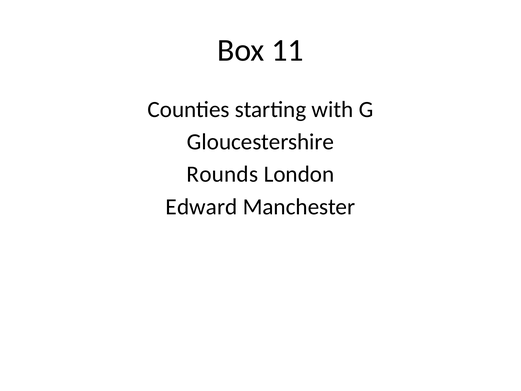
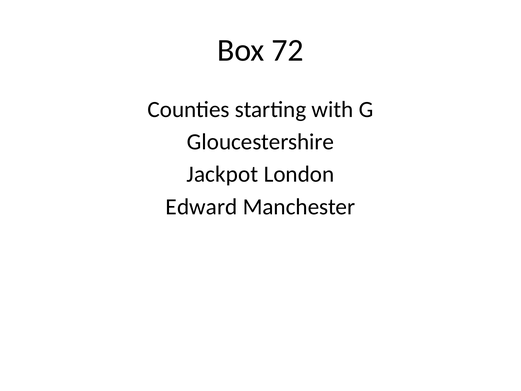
11: 11 -> 72
Rounds: Rounds -> Jackpot
